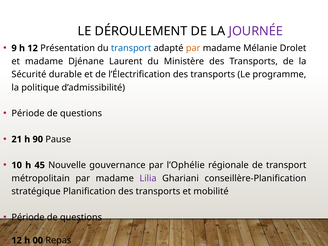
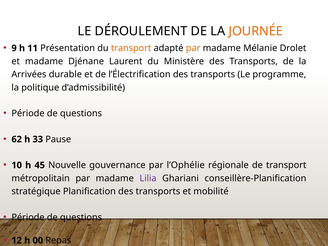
JOURNÉE colour: purple -> orange
h 12: 12 -> 11
transport at (131, 48) colour: blue -> orange
Sécurité: Sécurité -> Arrivées
21: 21 -> 62
90: 90 -> 33
